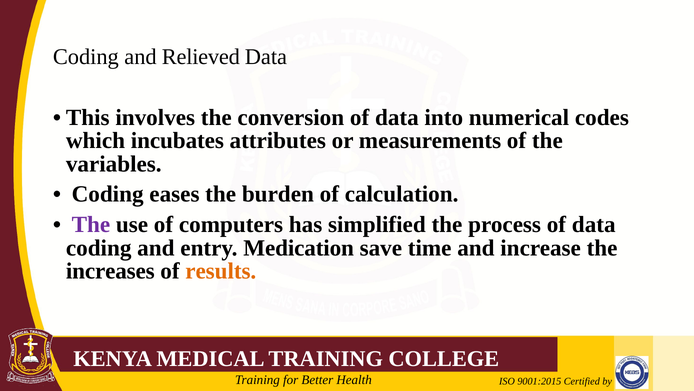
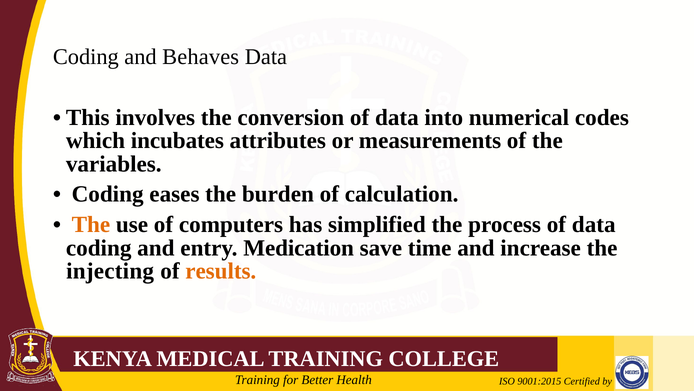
Relieved: Relieved -> Behaves
The at (91, 224) colour: purple -> orange
increases: increases -> injecting
